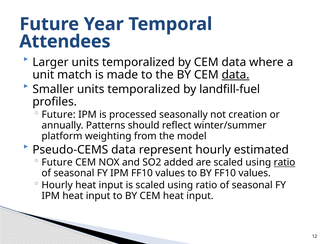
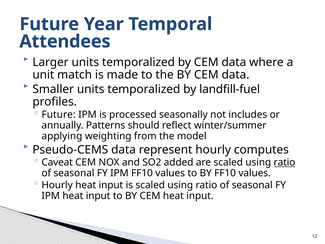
data at (236, 75) underline: present -> none
creation: creation -> includes
platform: platform -> applying
estimated: estimated -> computes
Future at (57, 162): Future -> Caveat
